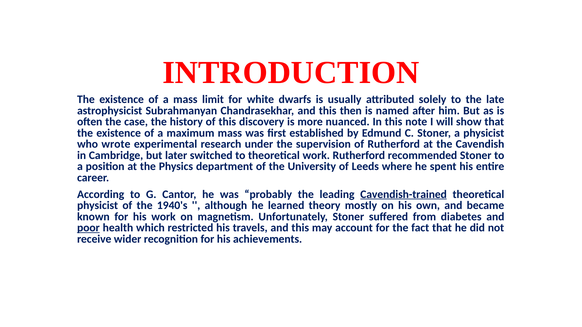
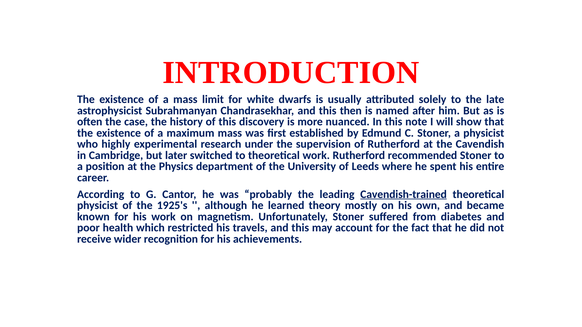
wrote: wrote -> highly
1940's: 1940's -> 1925's
poor underline: present -> none
